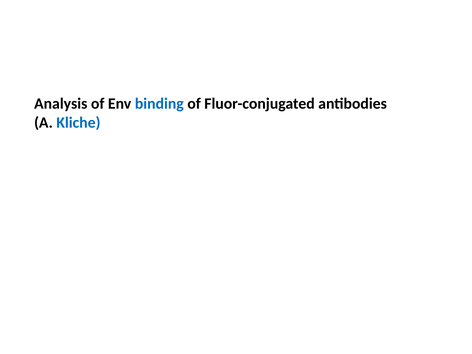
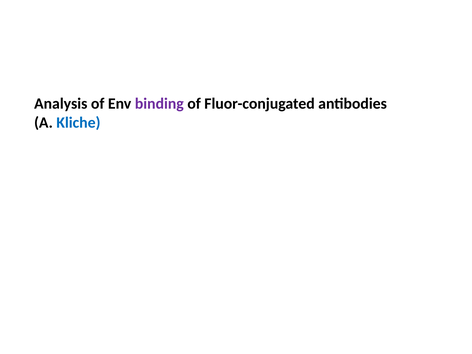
binding colour: blue -> purple
